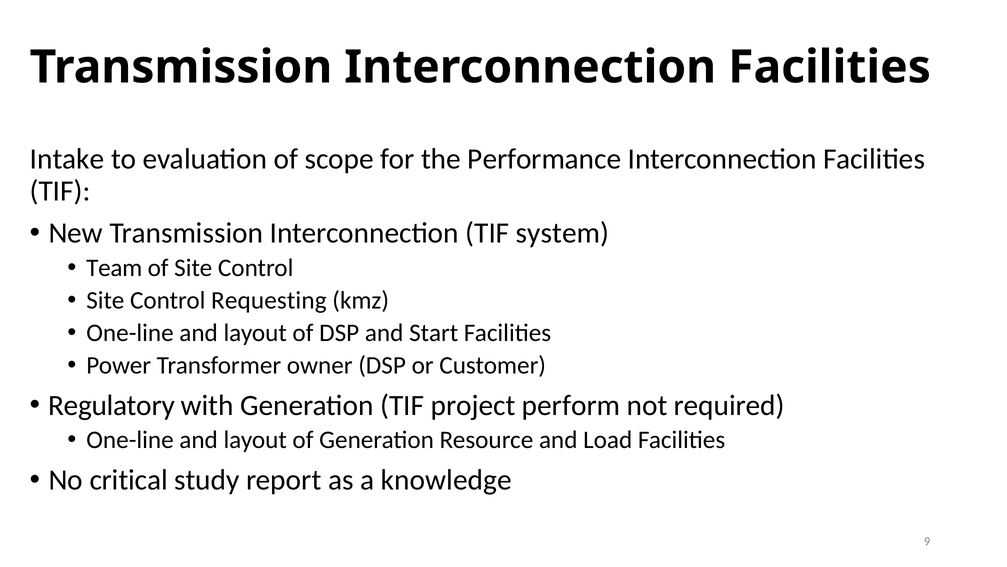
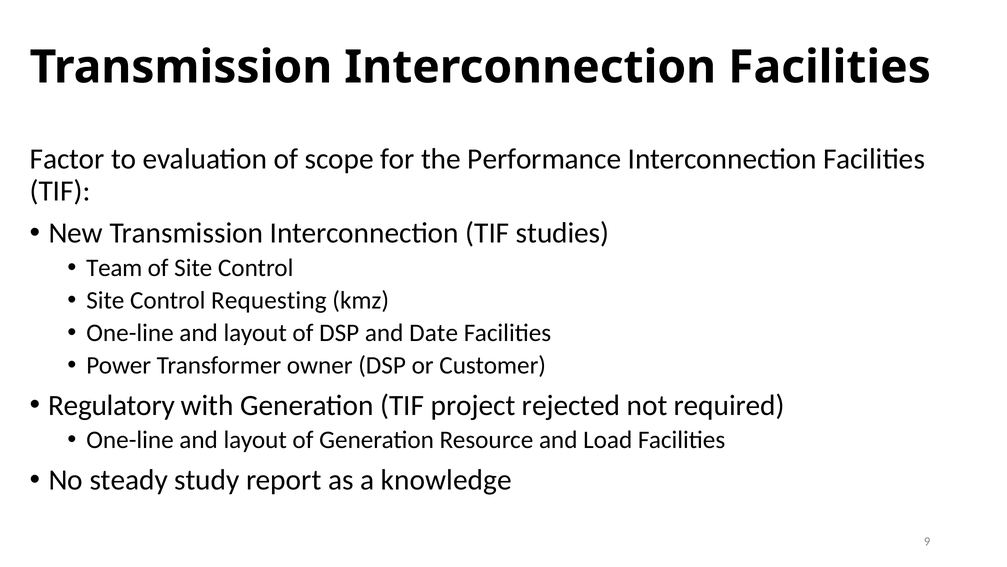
Intake: Intake -> Factor
system: system -> studies
Start: Start -> Date
perform: perform -> rejected
critical: critical -> steady
